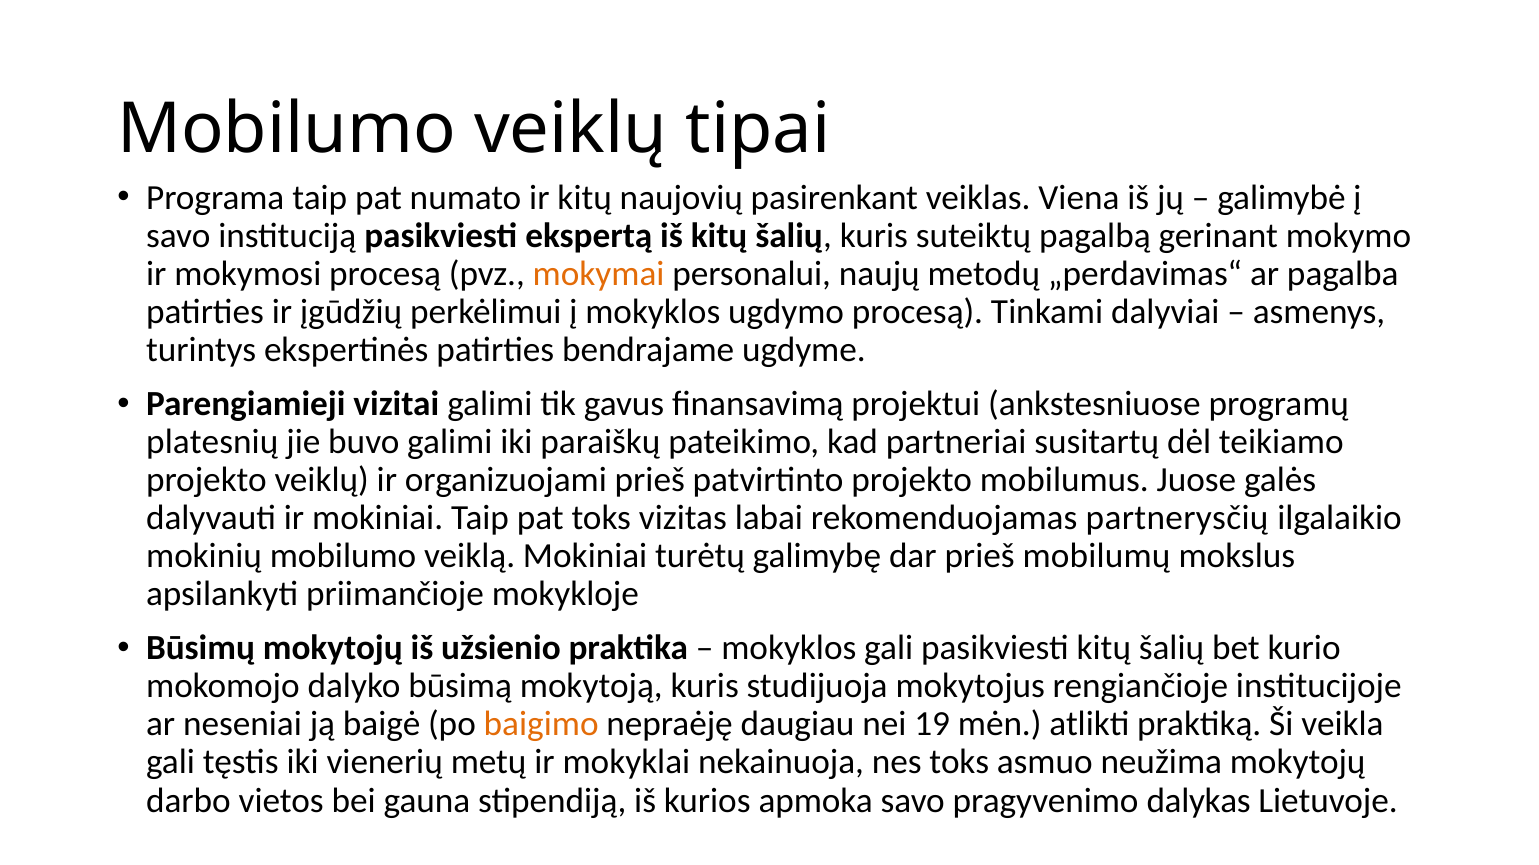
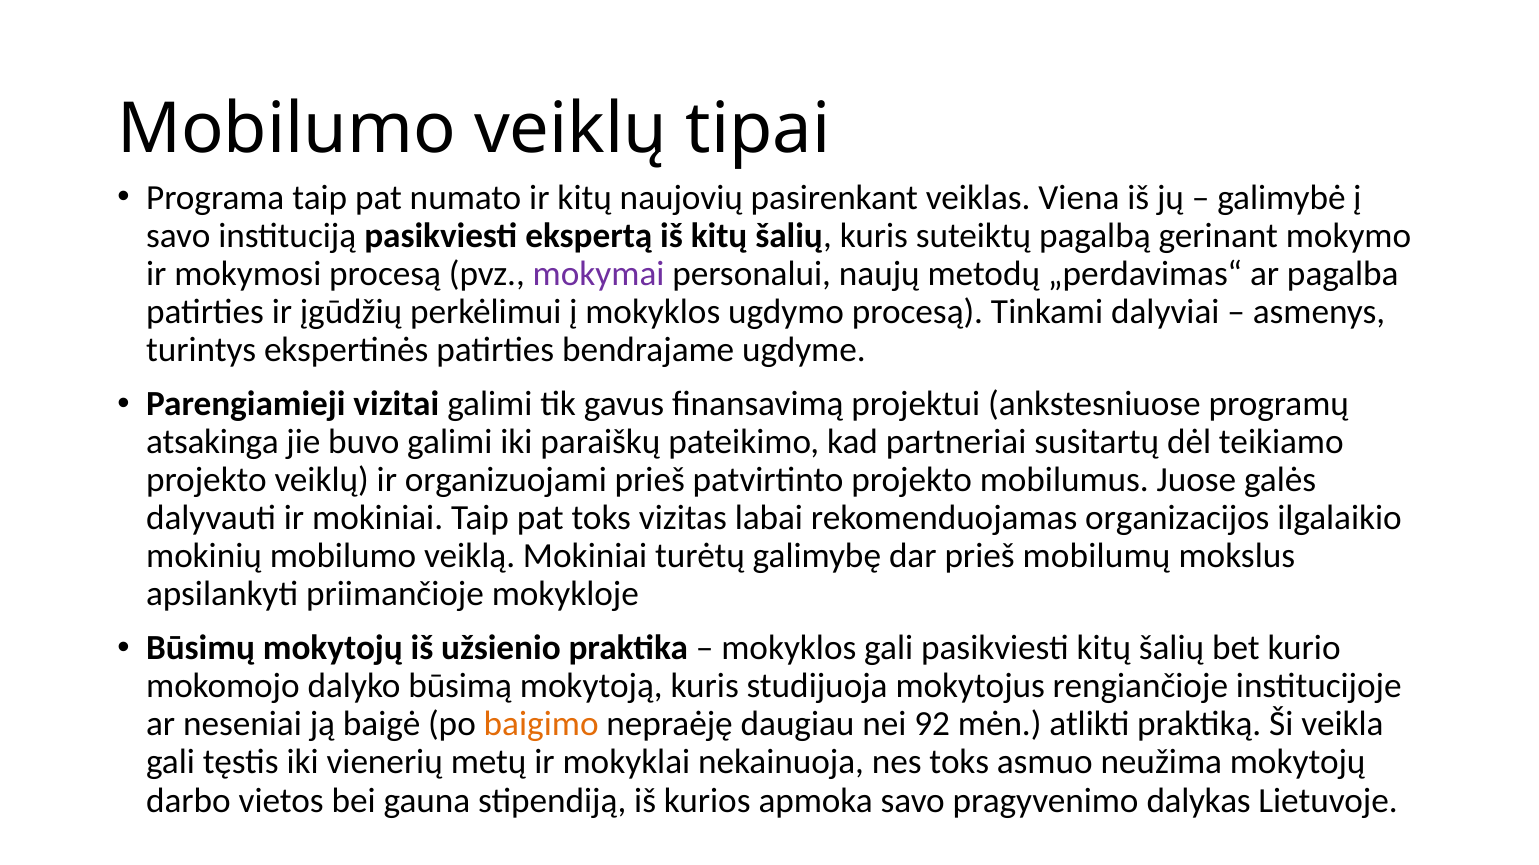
mokymai colour: orange -> purple
platesnių: platesnių -> atsakinga
partnerysčių: partnerysčių -> organizacijos
19: 19 -> 92
